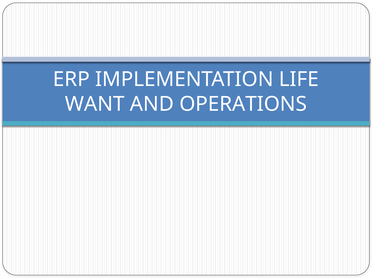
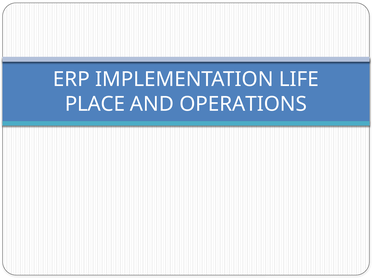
WANT: WANT -> PLACE
